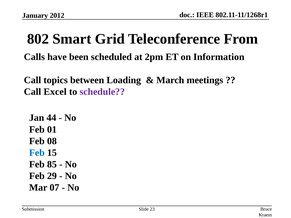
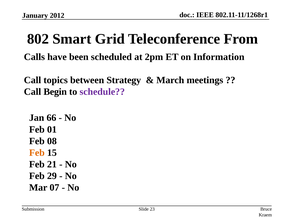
Loading: Loading -> Strategy
Excel: Excel -> Begin
44: 44 -> 66
Feb at (37, 153) colour: blue -> orange
85: 85 -> 21
